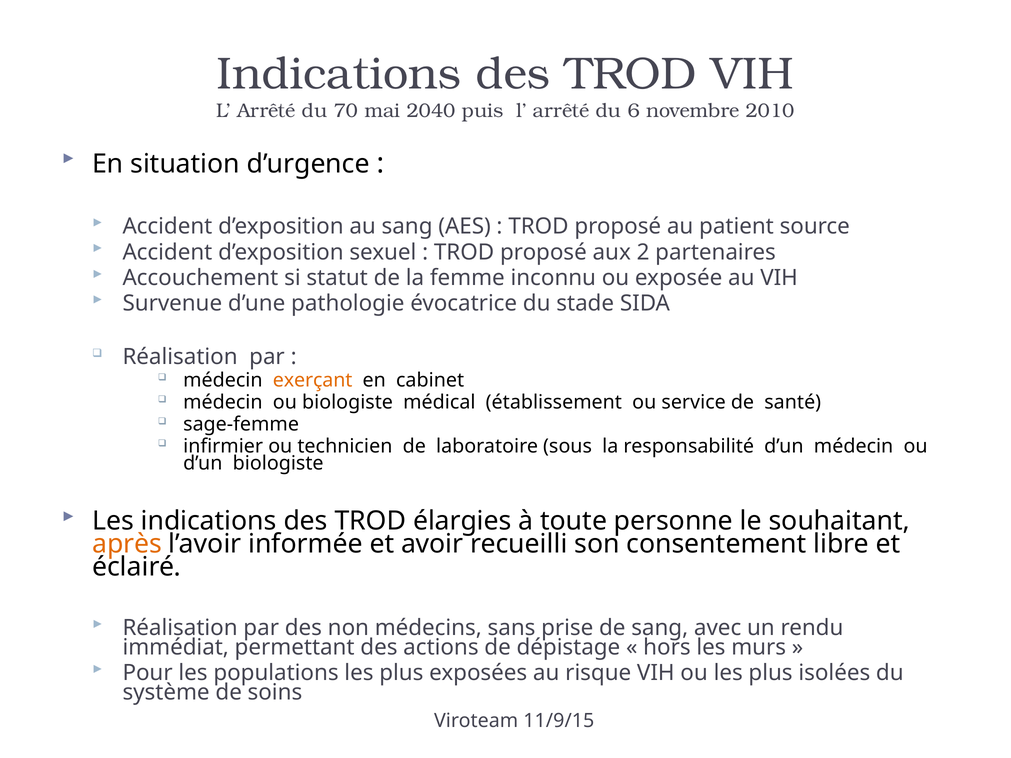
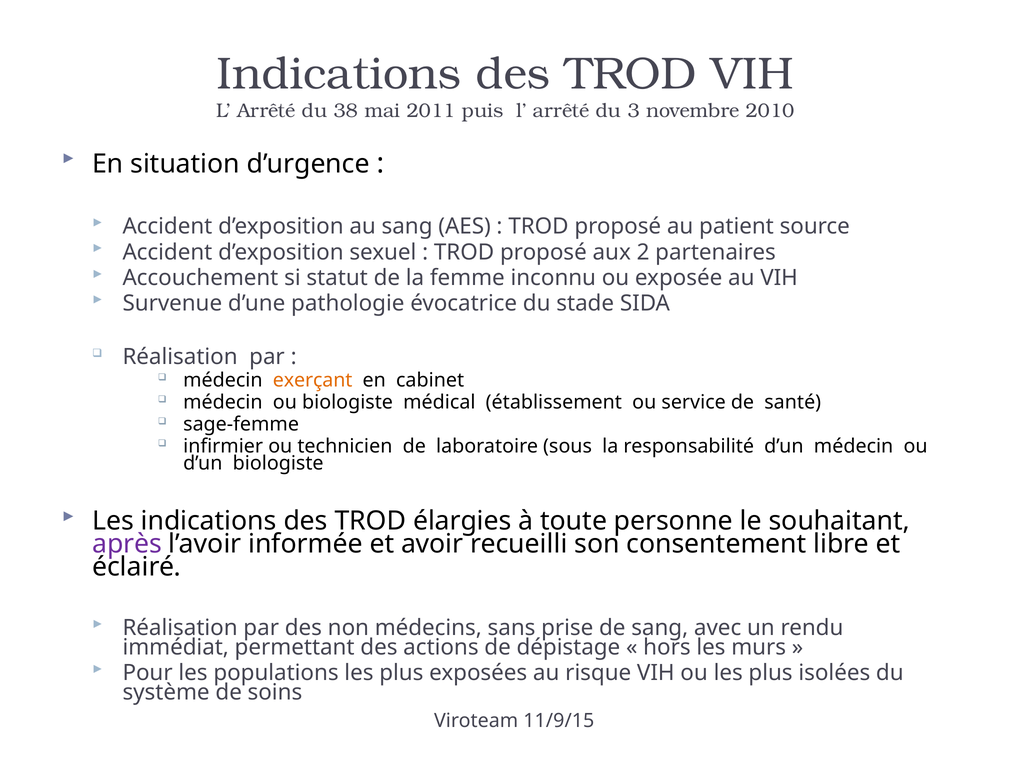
70: 70 -> 38
2040: 2040 -> 2011
6: 6 -> 3
après colour: orange -> purple
